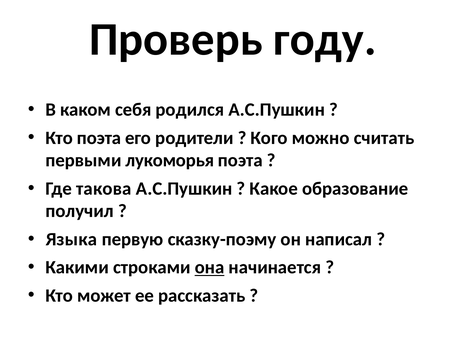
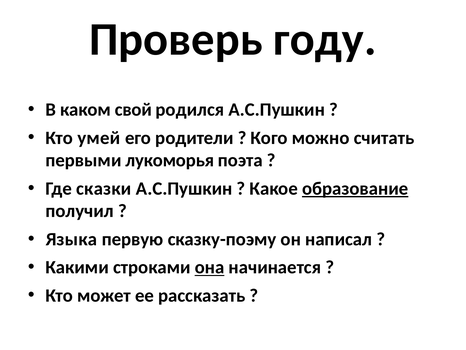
себя: себя -> свой
Кто поэта: поэта -> умей
такова: такова -> сказки
образование underline: none -> present
